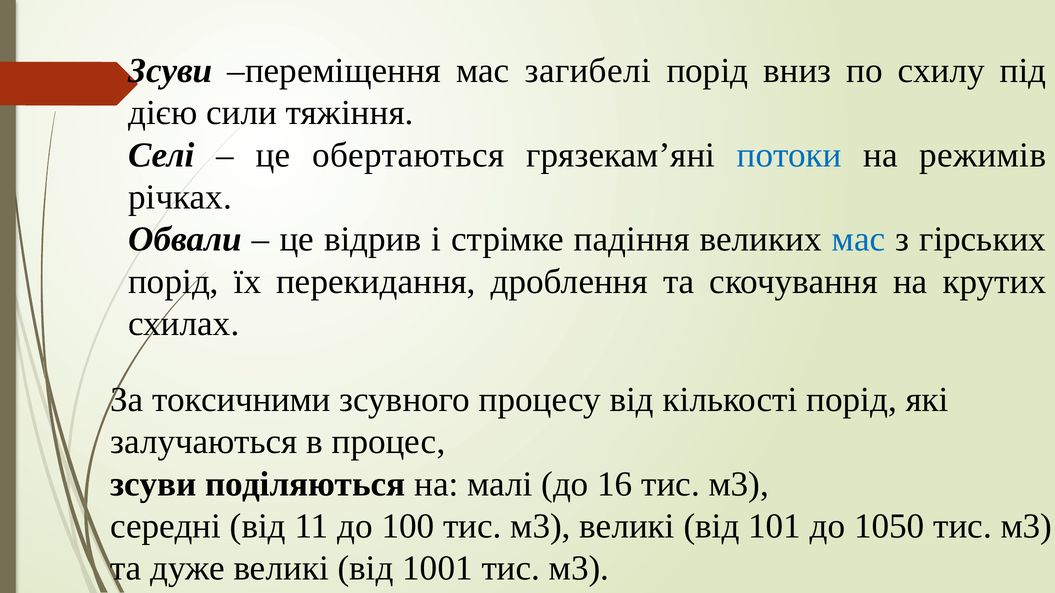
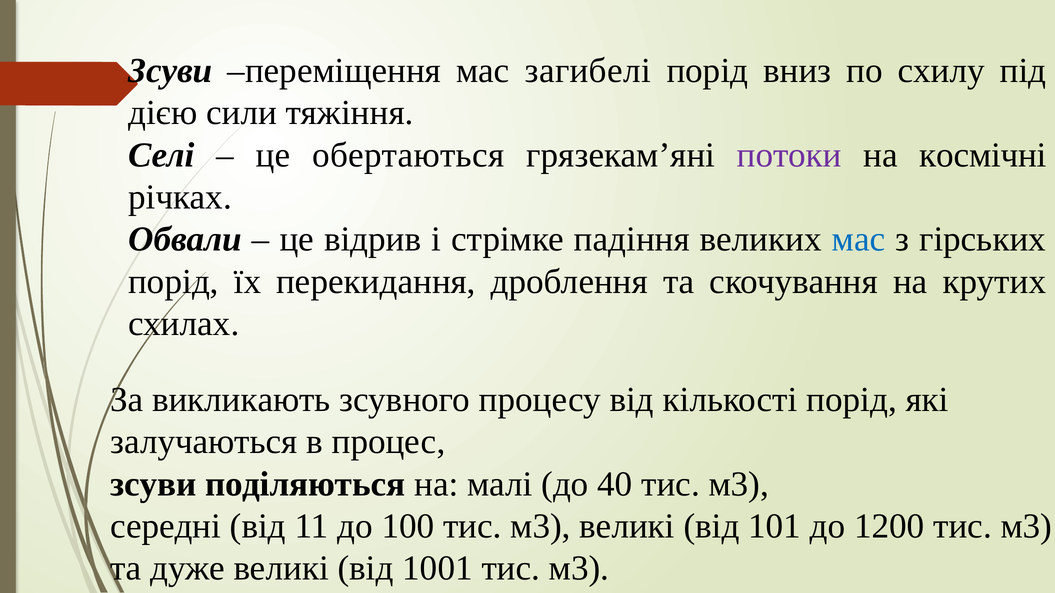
потоки colour: blue -> purple
режимів: режимів -> космічні
токсичними: токсичними -> викликають
16: 16 -> 40
1050: 1050 -> 1200
